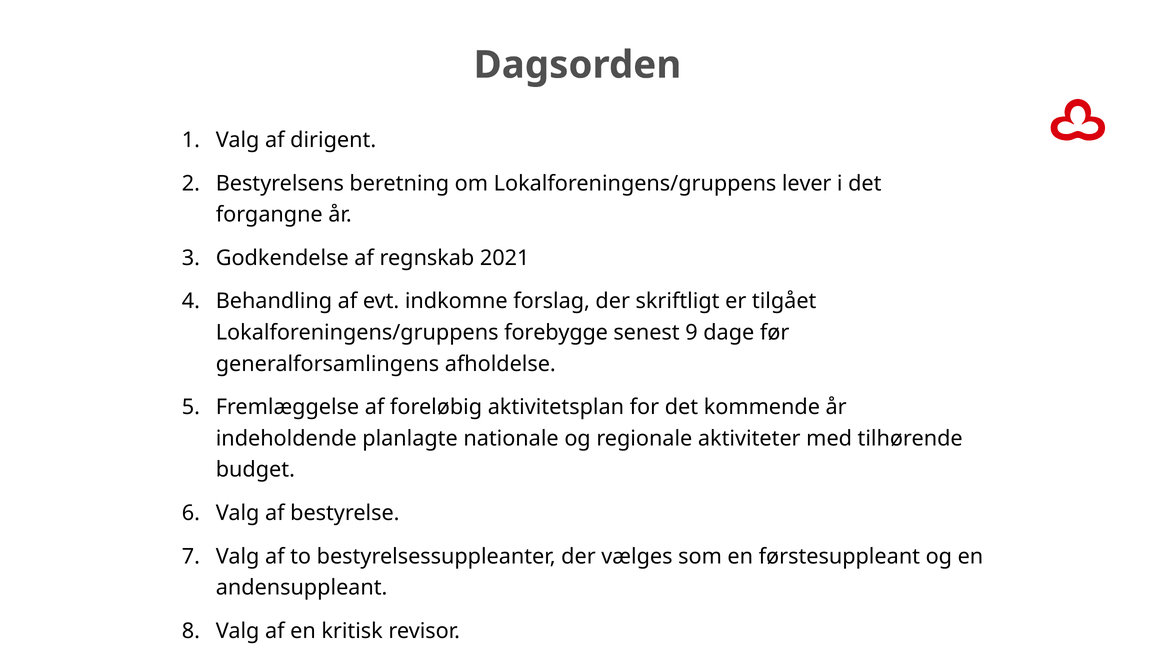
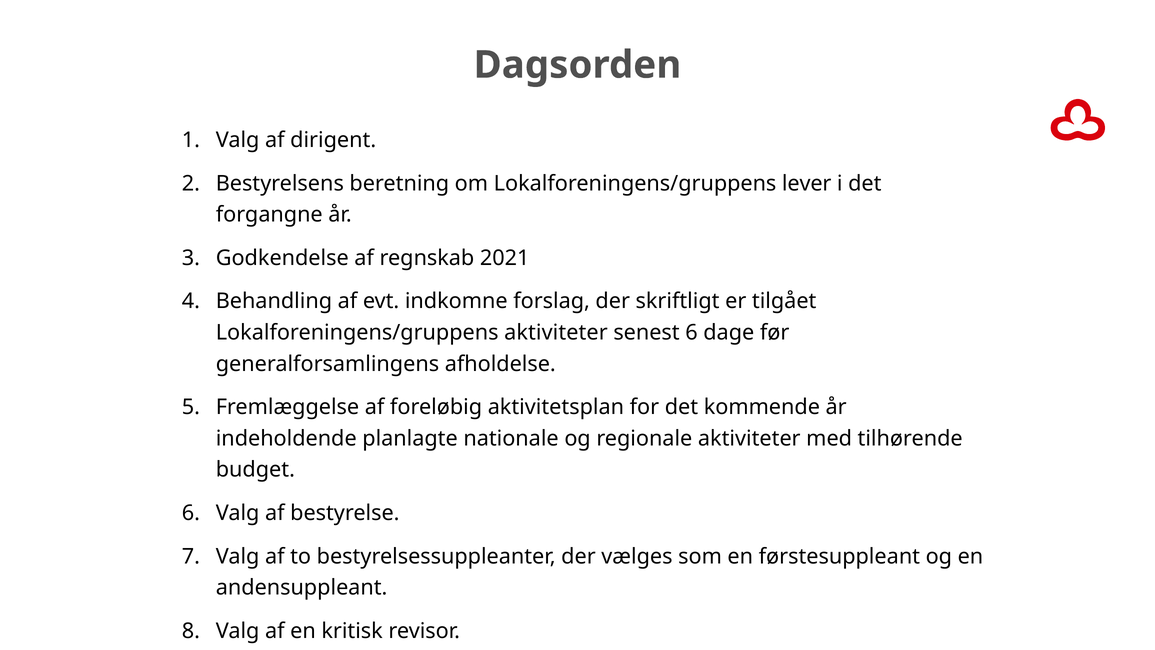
Lokalforeningens/gruppens forebygge: forebygge -> aktiviteter
senest 9: 9 -> 6
